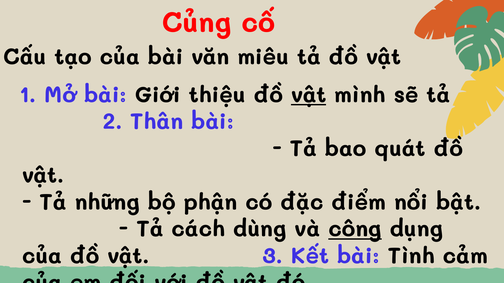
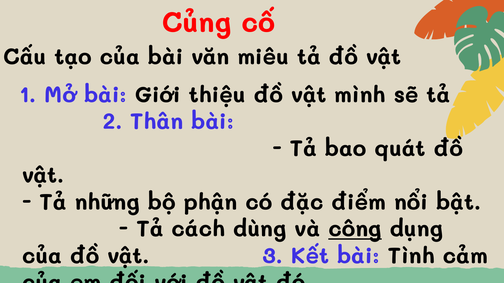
vật at (309, 95) underline: present -> none
